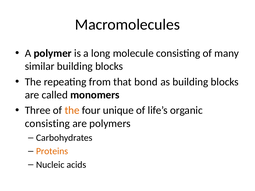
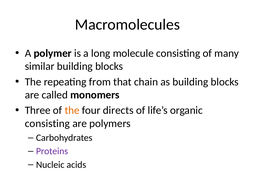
bond: bond -> chain
unique: unique -> directs
Proteins colour: orange -> purple
